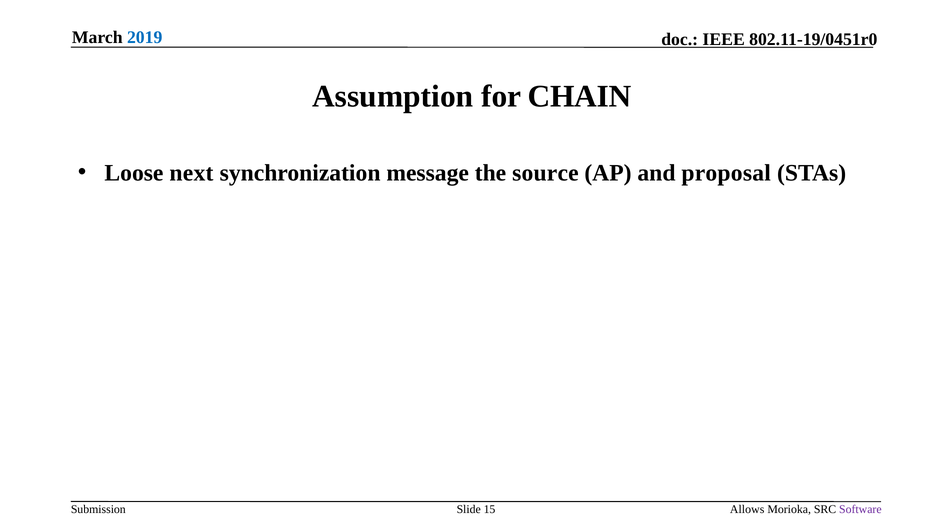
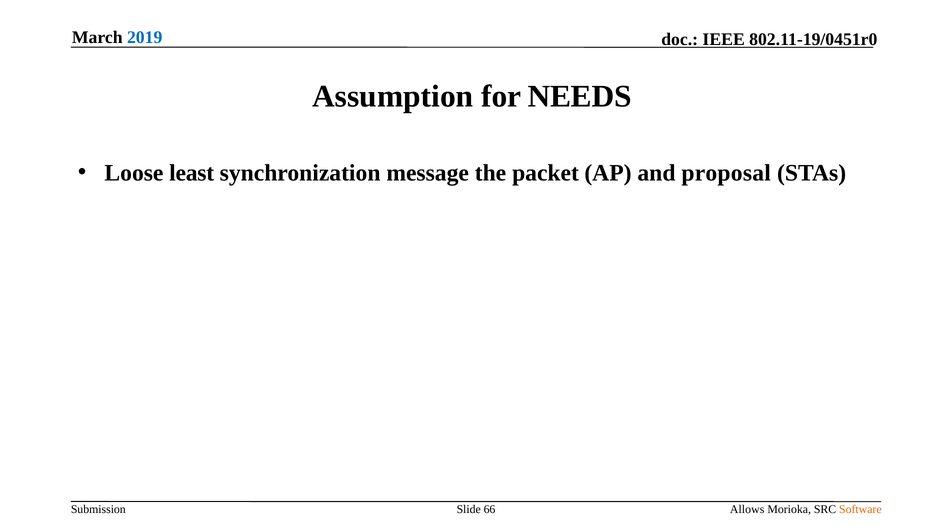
CHAIN: CHAIN -> NEEDS
next: next -> least
source: source -> packet
15: 15 -> 66
Software colour: purple -> orange
